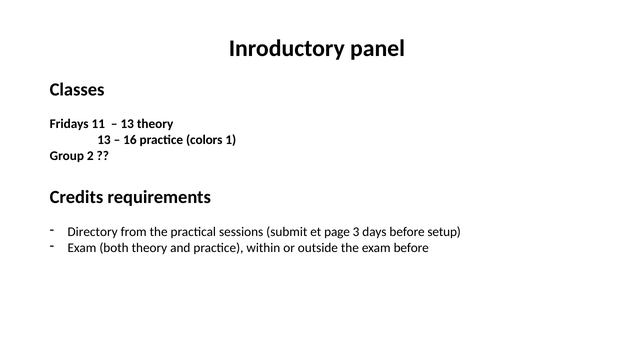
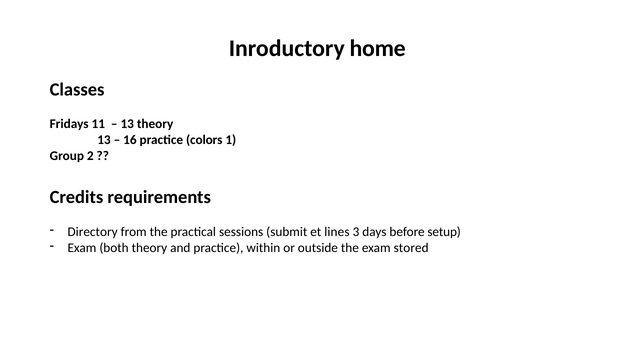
panel: panel -> home
page: page -> lines
exam before: before -> stored
